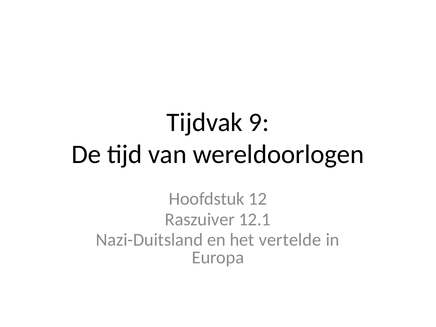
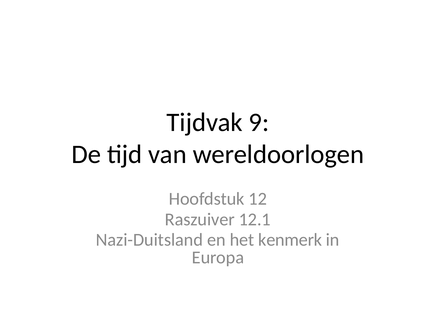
vertelde: vertelde -> kenmerk
